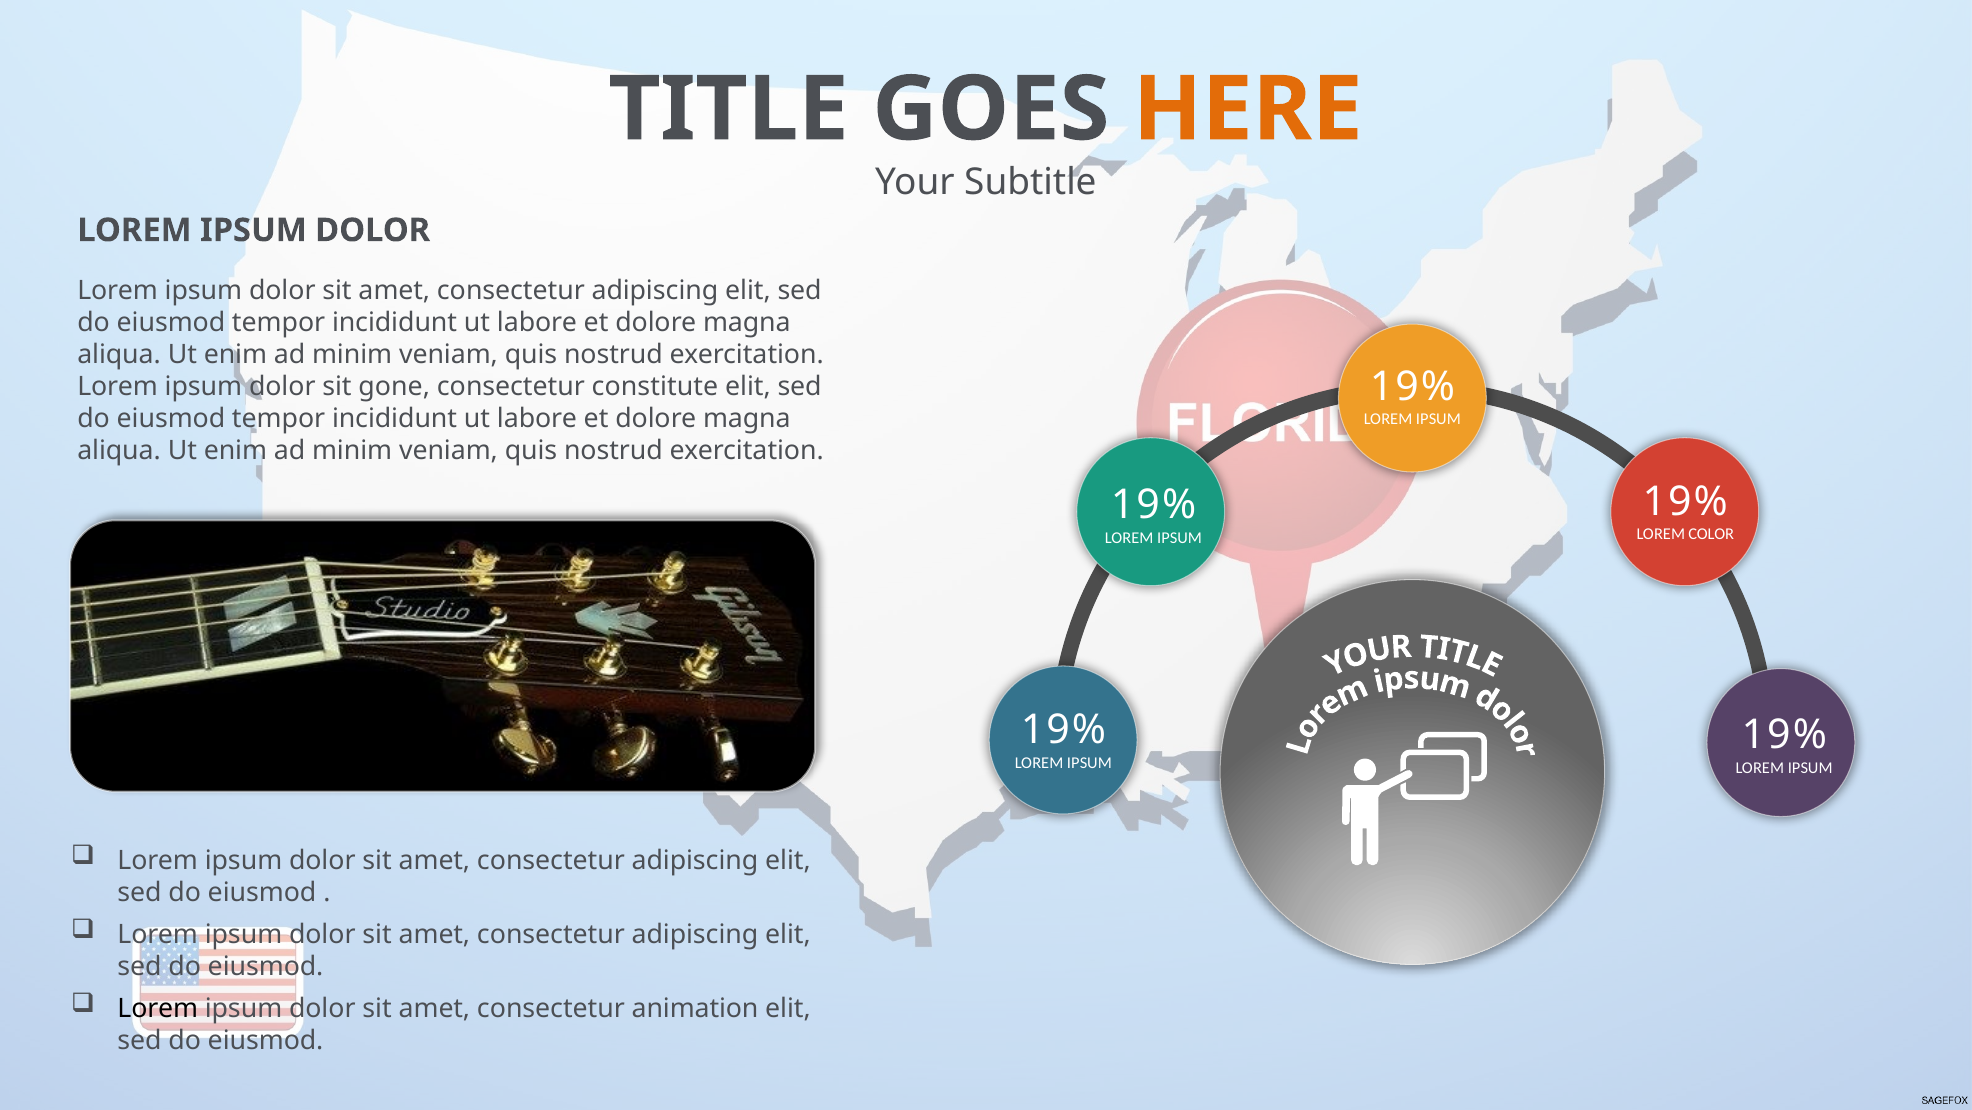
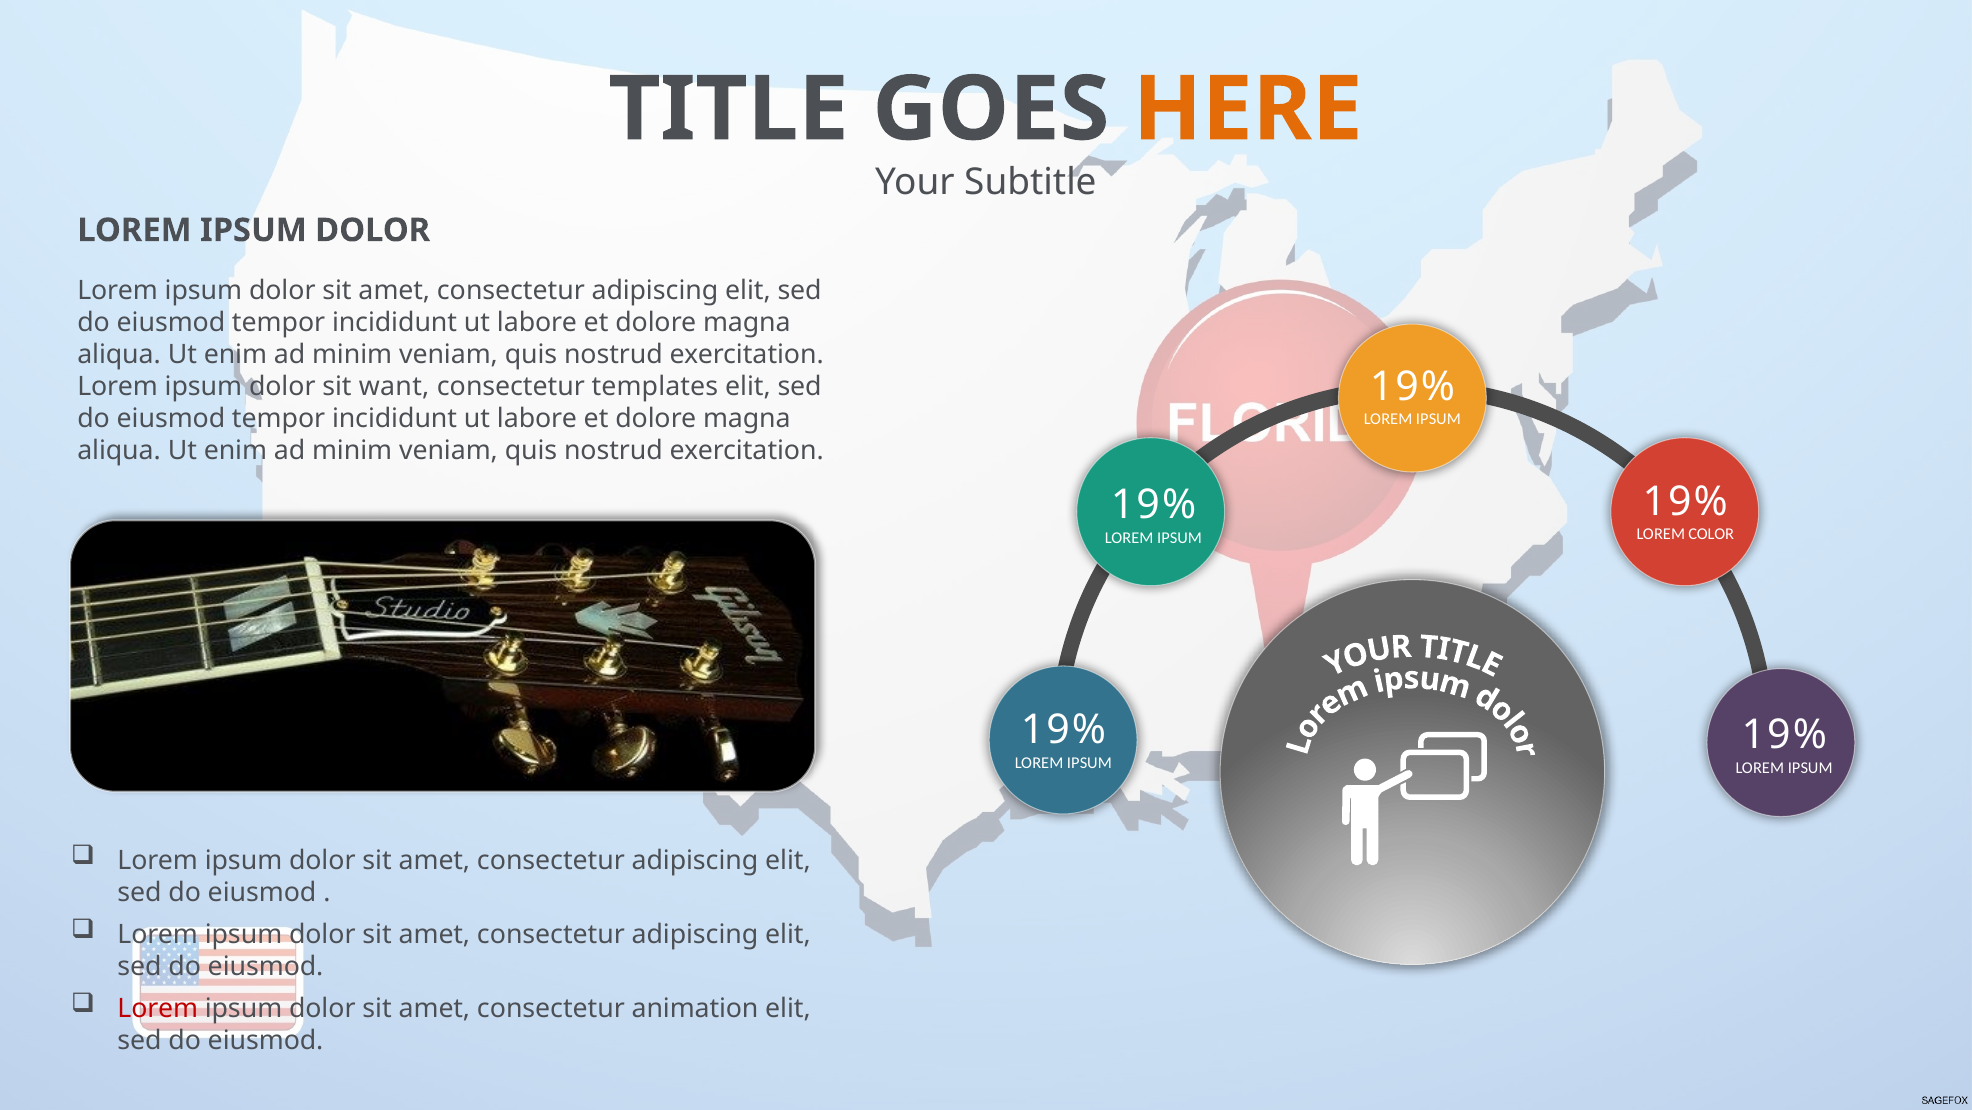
gone: gone -> want
constitute: constitute -> templates
Lorem at (158, 1008) colour: black -> red
